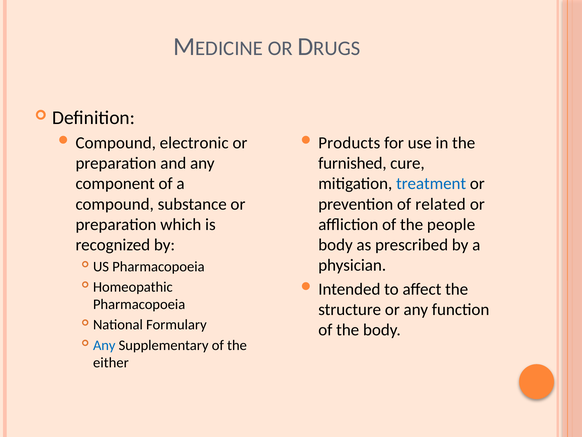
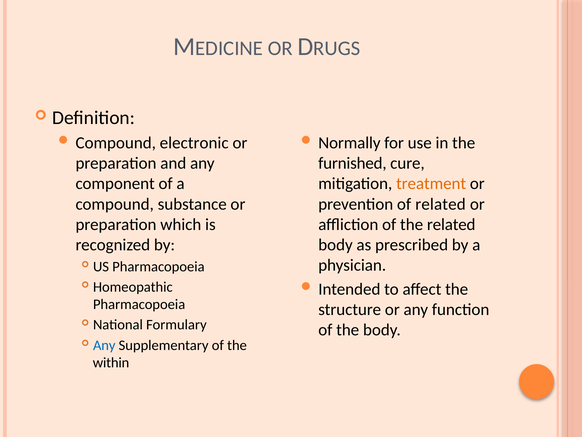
Products: Products -> Normally
treatment colour: blue -> orange
the people: people -> related
either: either -> within
